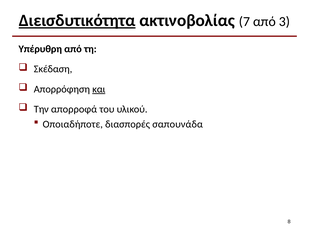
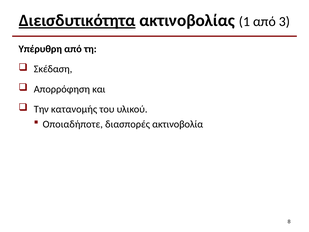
7: 7 -> 1
και underline: present -> none
απορροφά: απορροφά -> κατανομής
σαπουνάδα: σαπουνάδα -> ακτινοβολία
